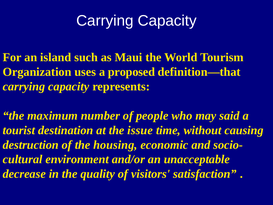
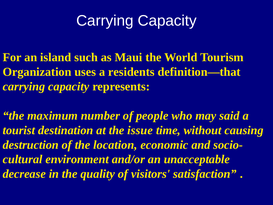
proposed: proposed -> residents
housing: housing -> location
